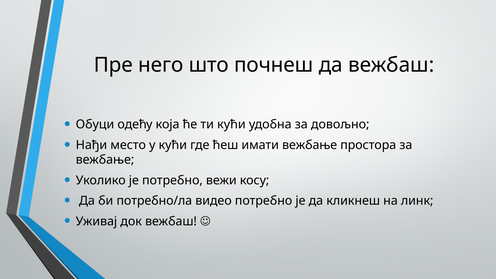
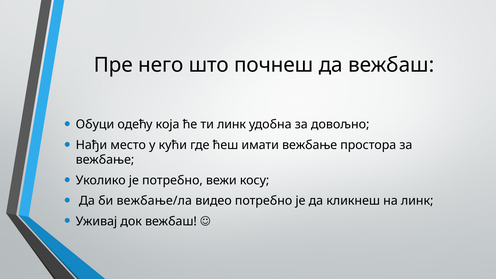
ти кући: кући -> линк
потребно/ла: потребно/ла -> вежбање/ла
